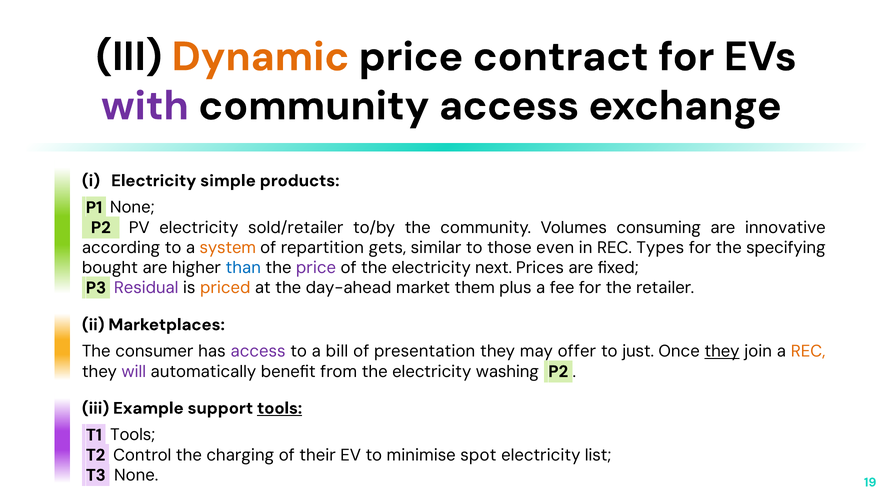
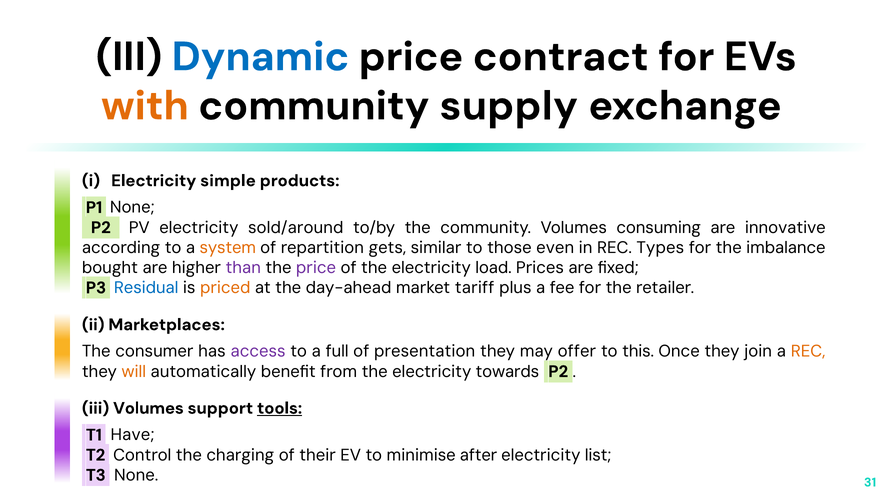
Dynamic colour: orange -> blue
with colour: purple -> orange
community access: access -> supply
sold/retailer: sold/retailer -> sold/around
specifying: specifying -> imbalance
than colour: blue -> purple
next: next -> load
Residual colour: purple -> blue
them: them -> tariff
bill: bill -> full
just: just -> this
they at (722, 352) underline: present -> none
will colour: purple -> orange
washing: washing -> towards
iii Example: Example -> Volumes
T1 Tools: Tools -> Have
spot: spot -> after
19: 19 -> 31
